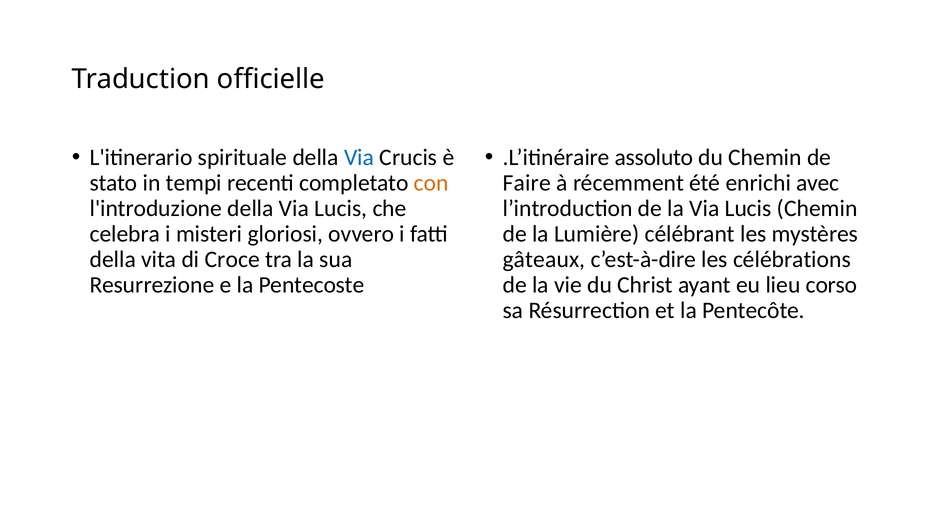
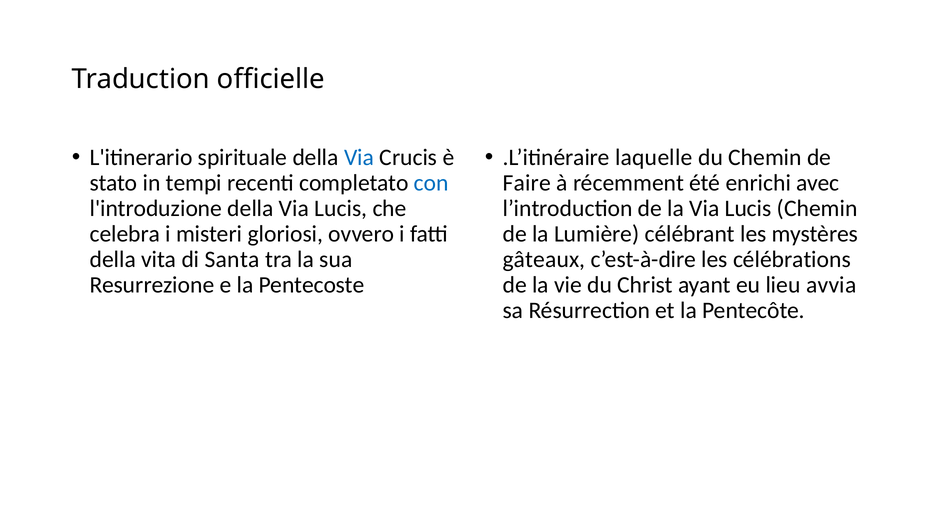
assoluto: assoluto -> laquelle
con colour: orange -> blue
Croce: Croce -> Santa
corso: corso -> avvia
